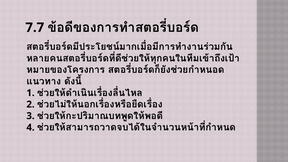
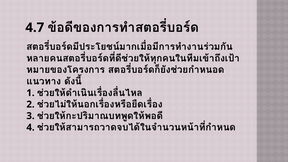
7.7: 7.7 -> 4.7
